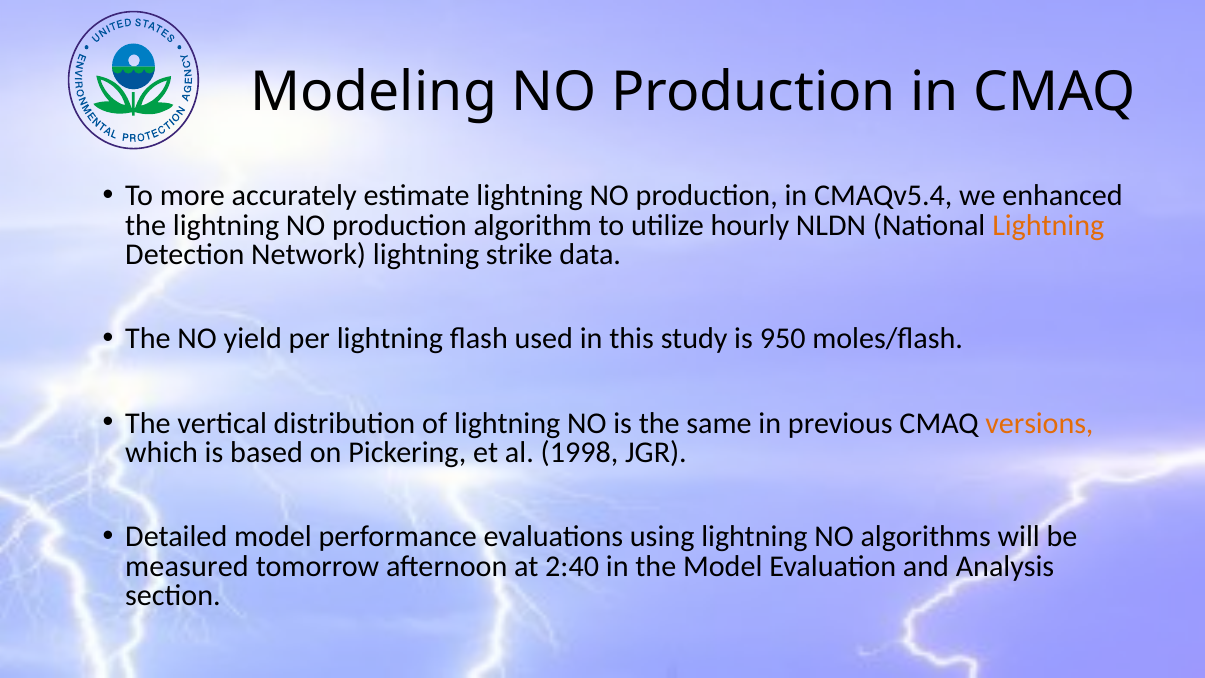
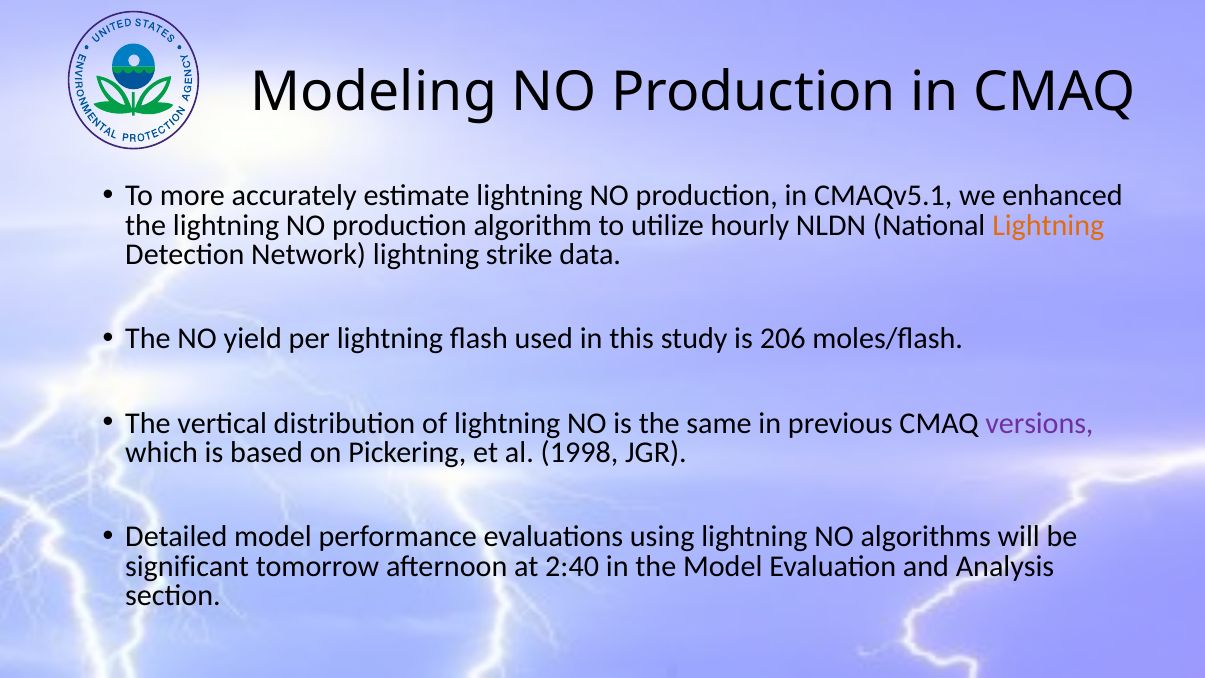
CMAQv5.4: CMAQv5.4 -> CMAQv5.1
950: 950 -> 206
versions colour: orange -> purple
measured: measured -> significant
